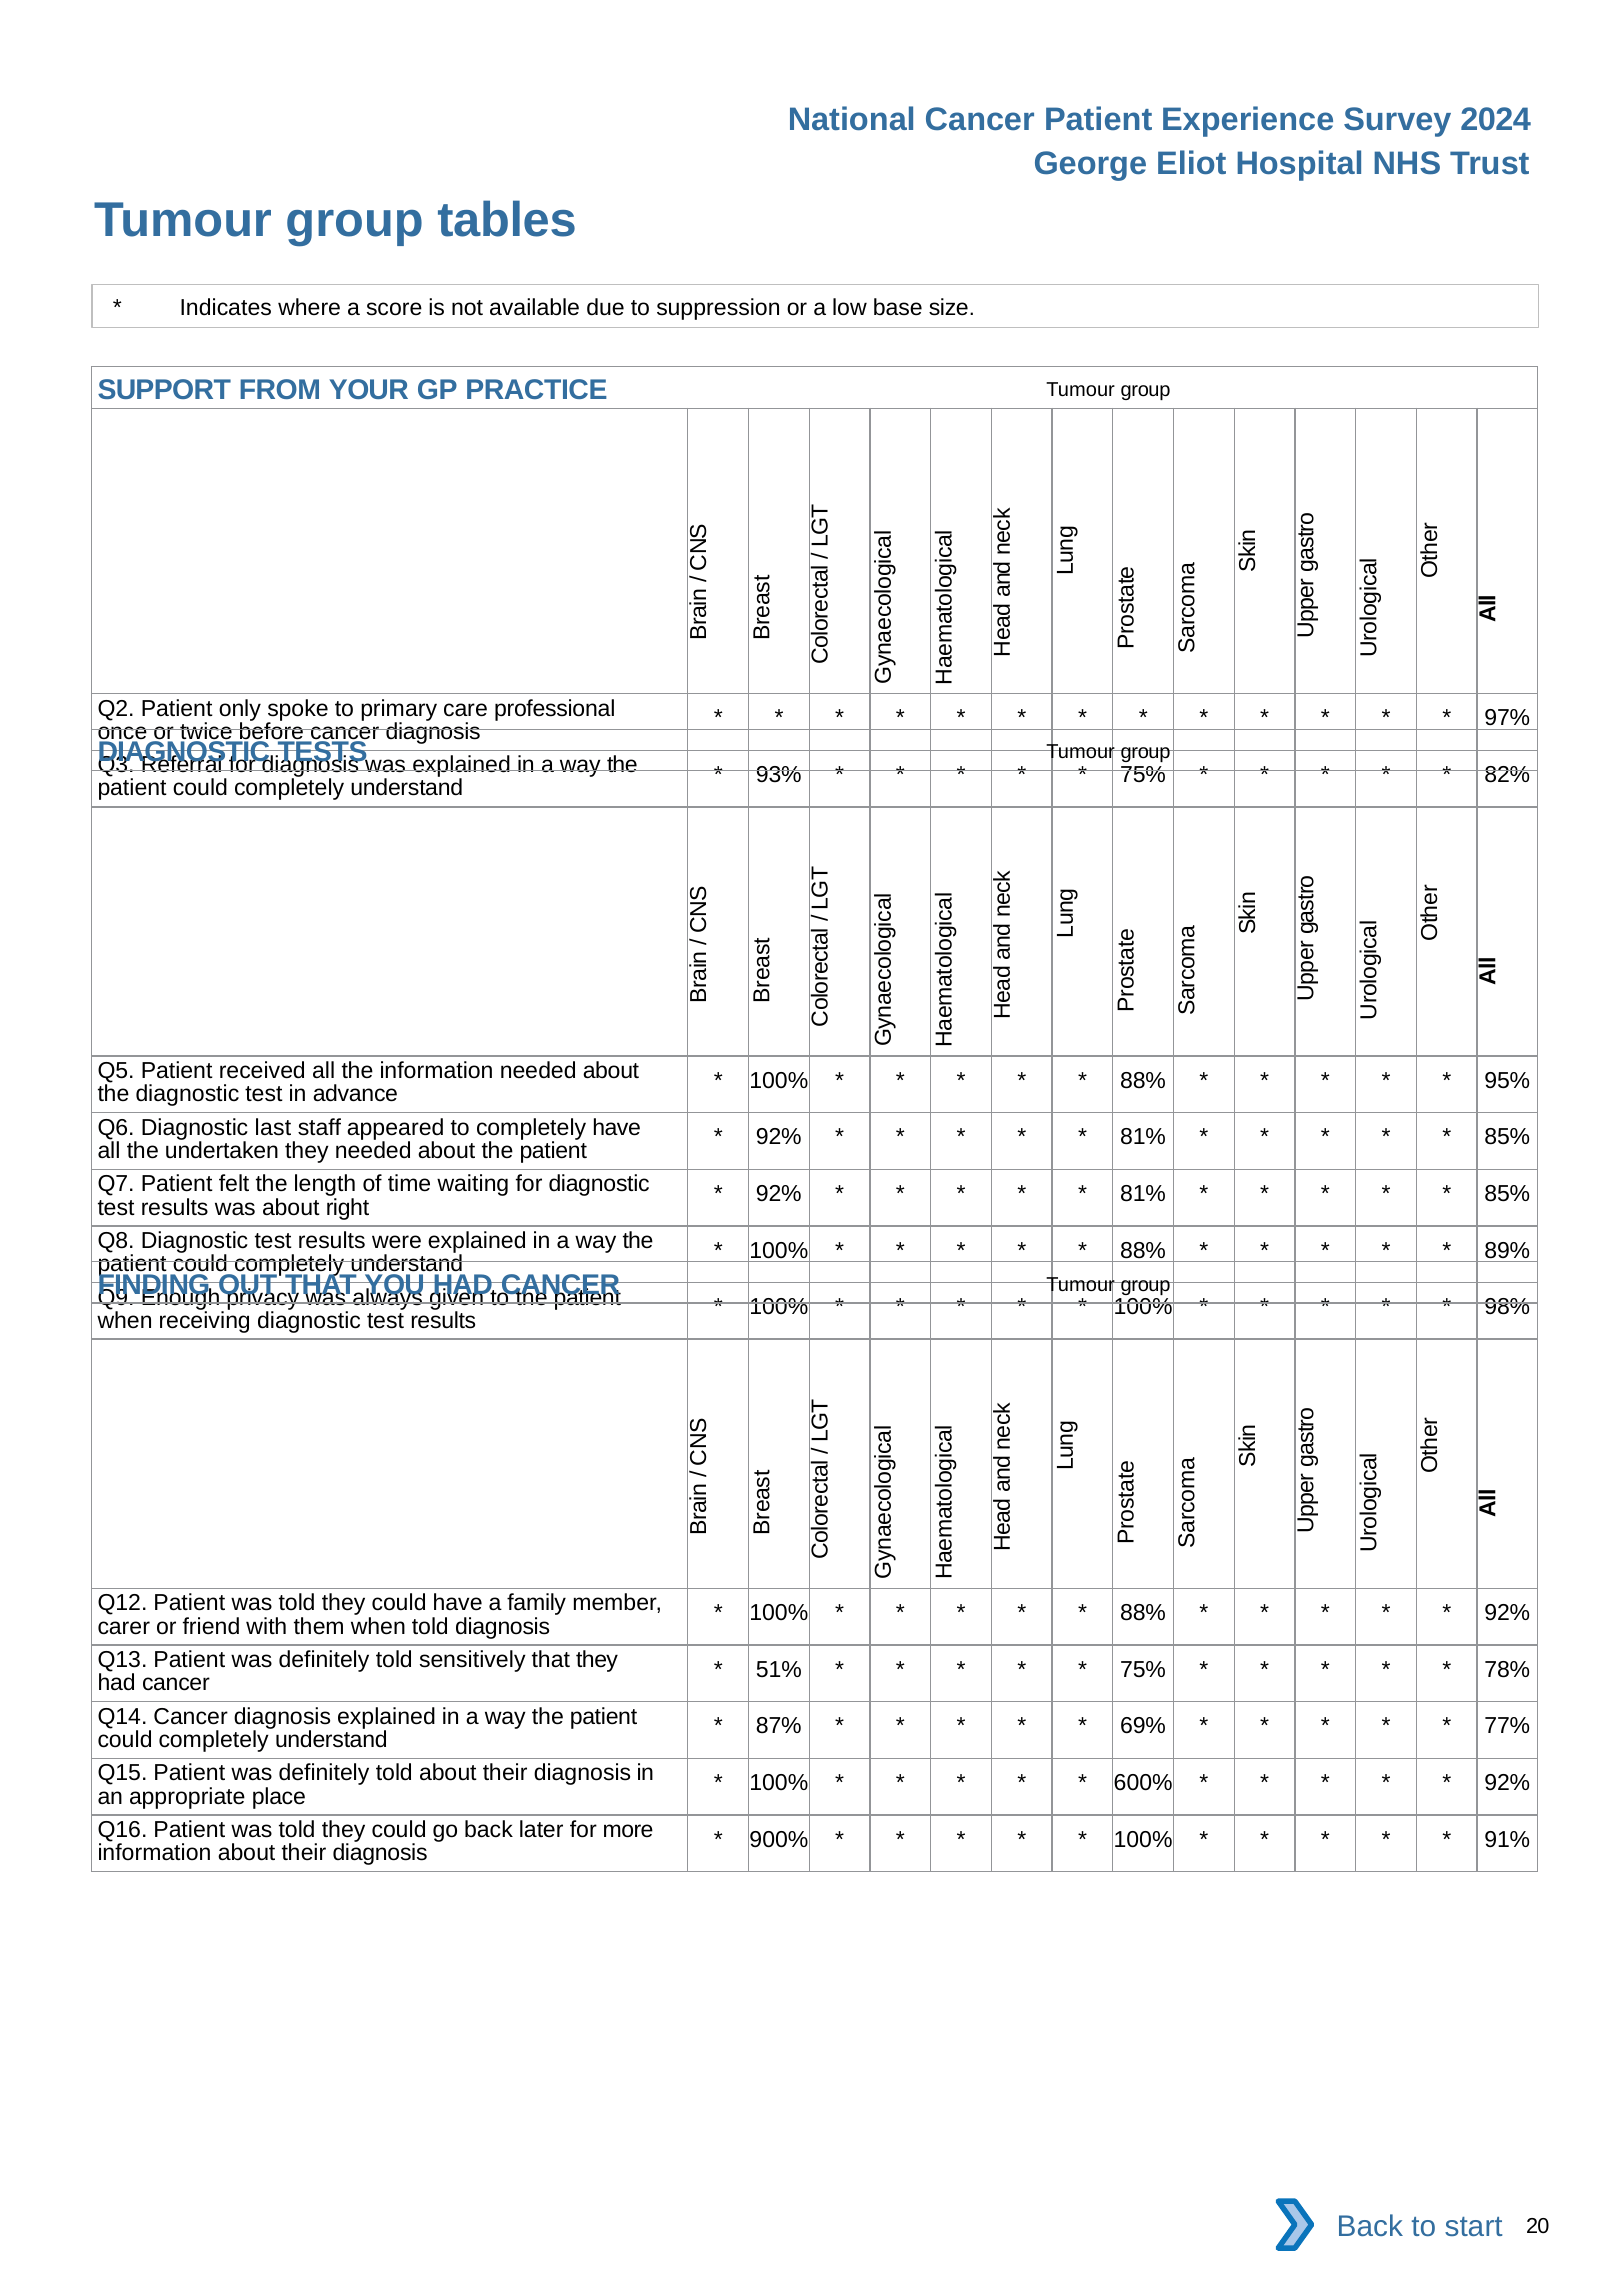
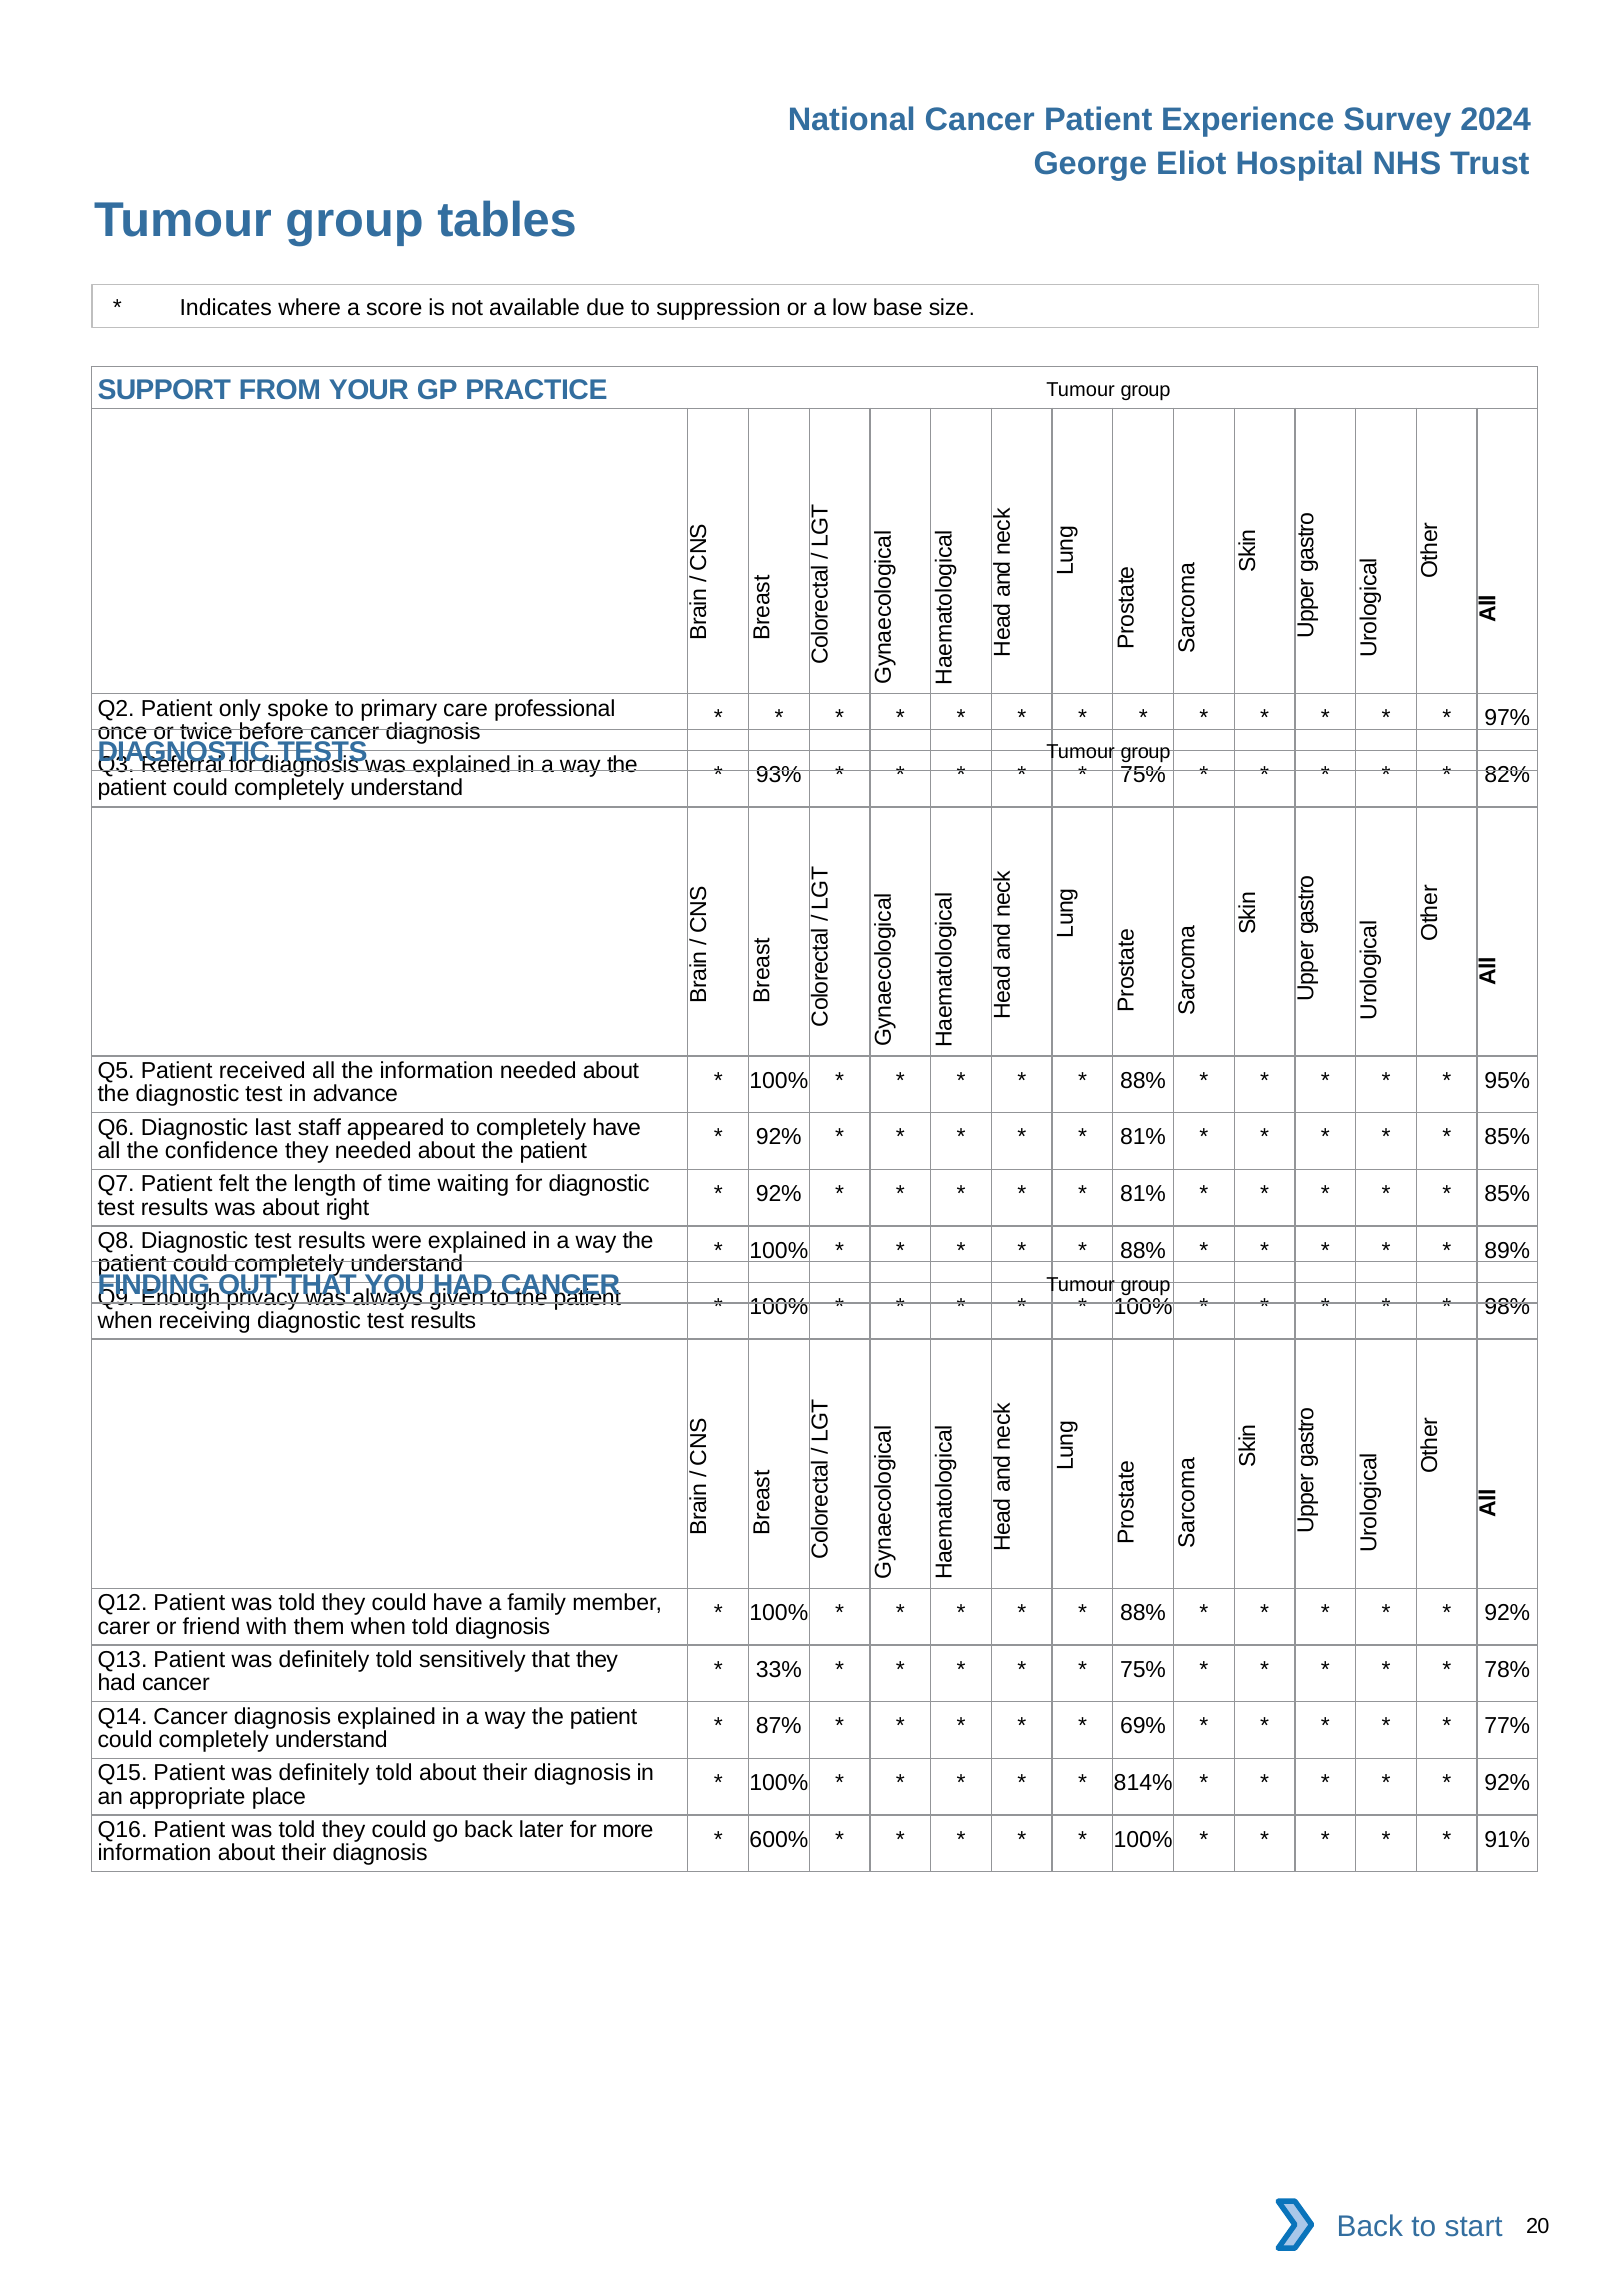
undertaken: undertaken -> confidence
51%: 51% -> 33%
600%: 600% -> 814%
900%: 900% -> 600%
